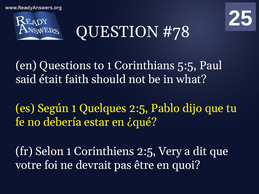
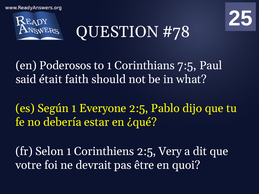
Questions: Questions -> Poderosos
5:5: 5:5 -> 7:5
Quelques: Quelques -> Everyone
